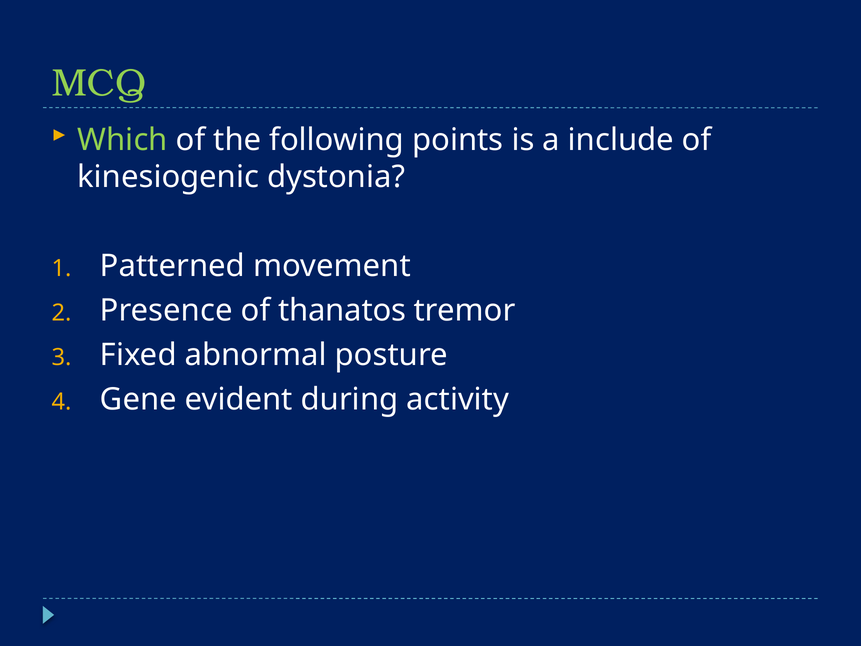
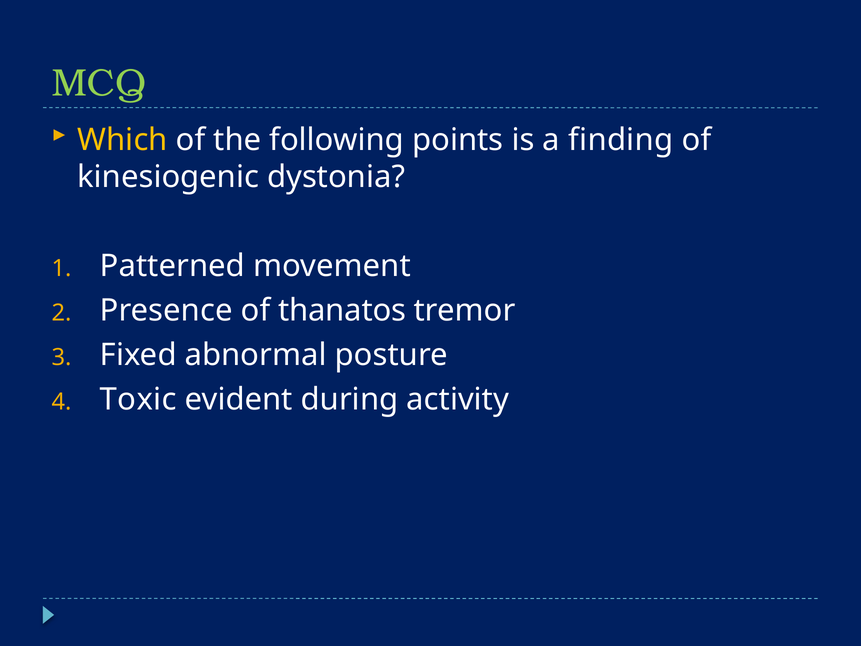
Which colour: light green -> yellow
include: include -> finding
Gene: Gene -> Toxic
